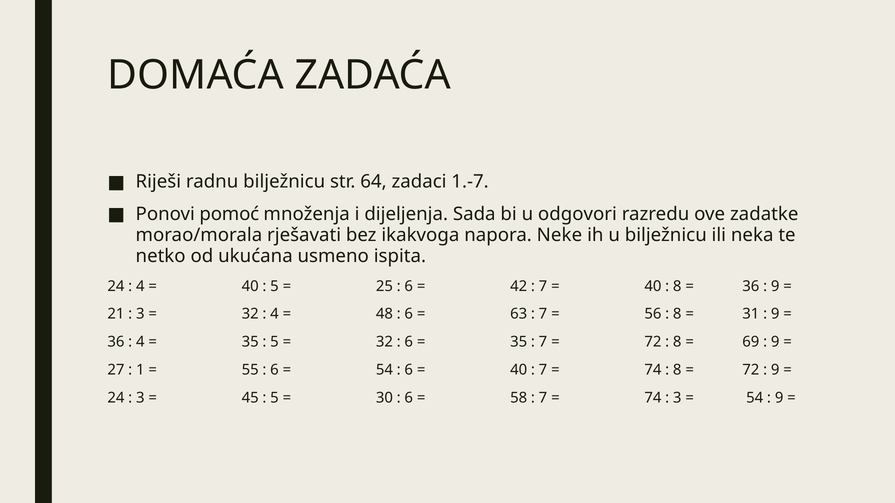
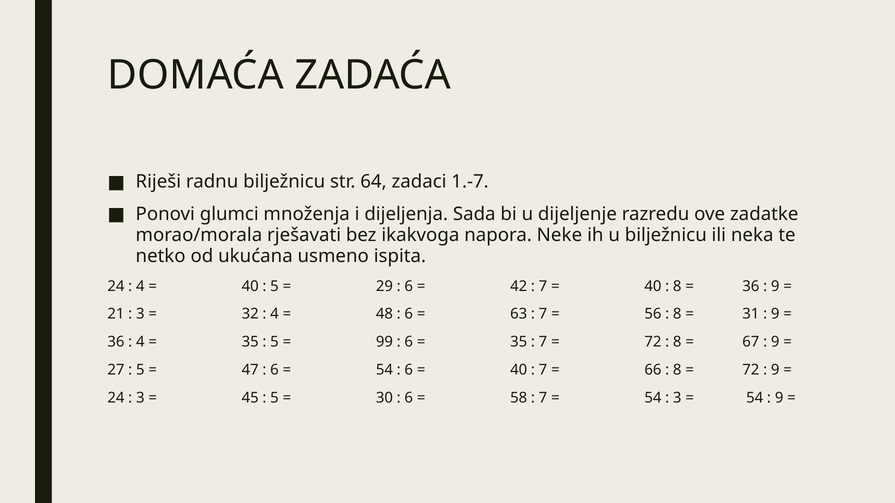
pomoć: pomoć -> glumci
odgovori: odgovori -> dijeljenje
25: 25 -> 29
32 at (384, 342): 32 -> 99
69: 69 -> 67
1 at (140, 370): 1 -> 5
55: 55 -> 47
74 at (653, 370): 74 -> 66
74 at (653, 398): 74 -> 54
